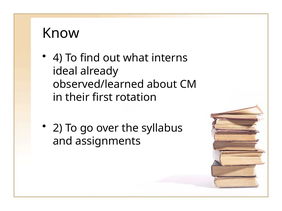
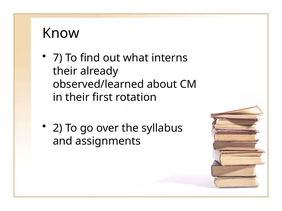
4: 4 -> 7
ideal at (65, 71): ideal -> their
